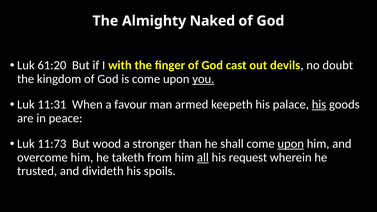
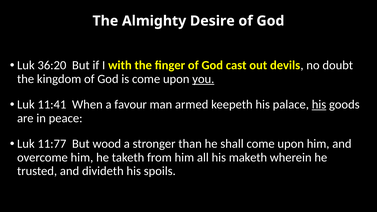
Naked: Naked -> Desire
61:20: 61:20 -> 36:20
11:31: 11:31 -> 11:41
11:73: 11:73 -> 11:77
upon at (291, 144) underline: present -> none
all underline: present -> none
request: request -> maketh
